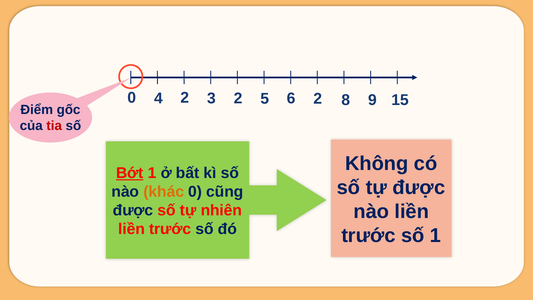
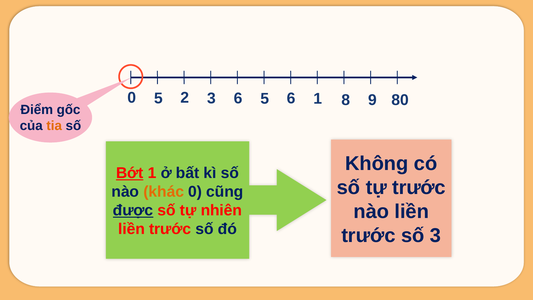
4 at (158, 98): 4 -> 5
3 2: 2 -> 6
6 2: 2 -> 1
15: 15 -> 80
tia colour: red -> orange
tự được: được -> trước
được at (133, 210) underline: none -> present
số 1: 1 -> 3
